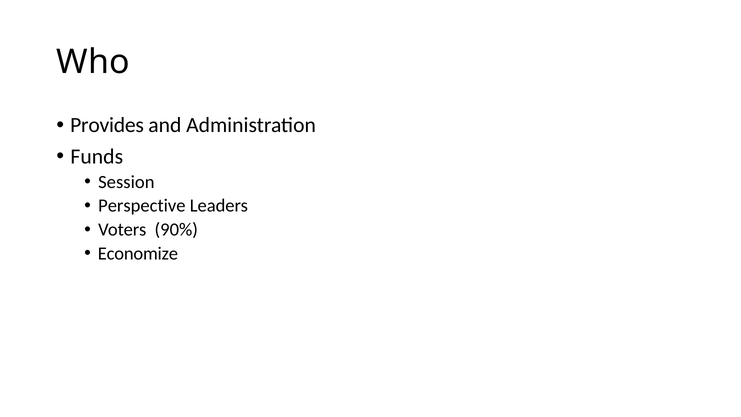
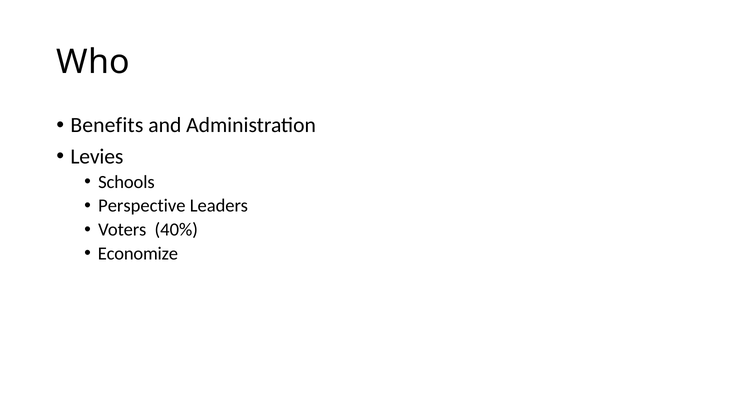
Provides: Provides -> Benefits
Funds: Funds -> Levies
Session: Session -> Schools
90%: 90% -> 40%
